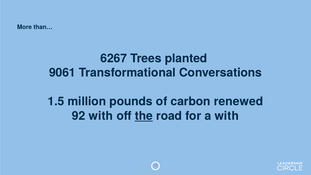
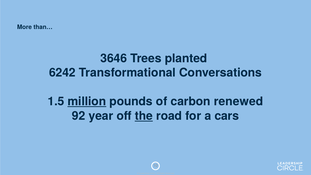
6267: 6267 -> 3646
9061: 9061 -> 6242
million underline: none -> present
92 with: with -> year
a with: with -> cars
